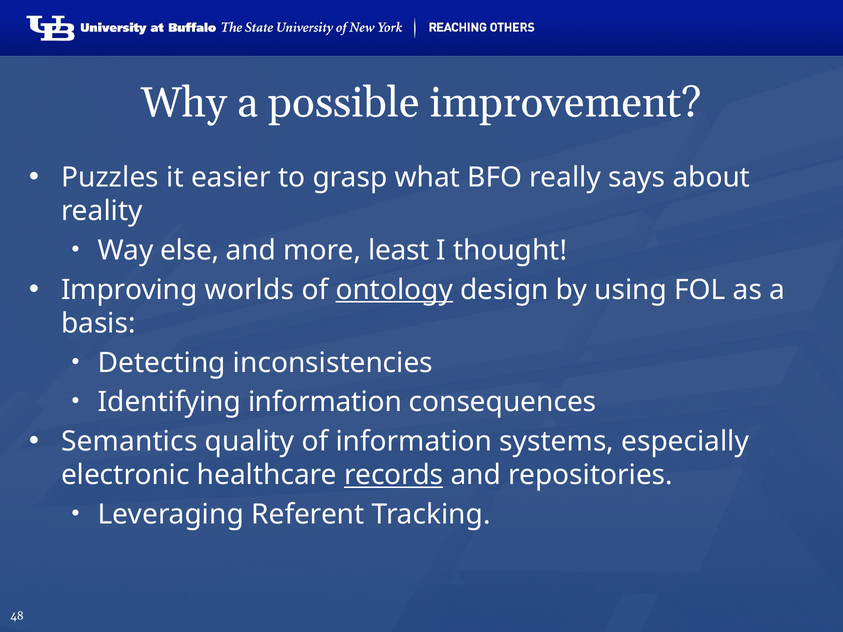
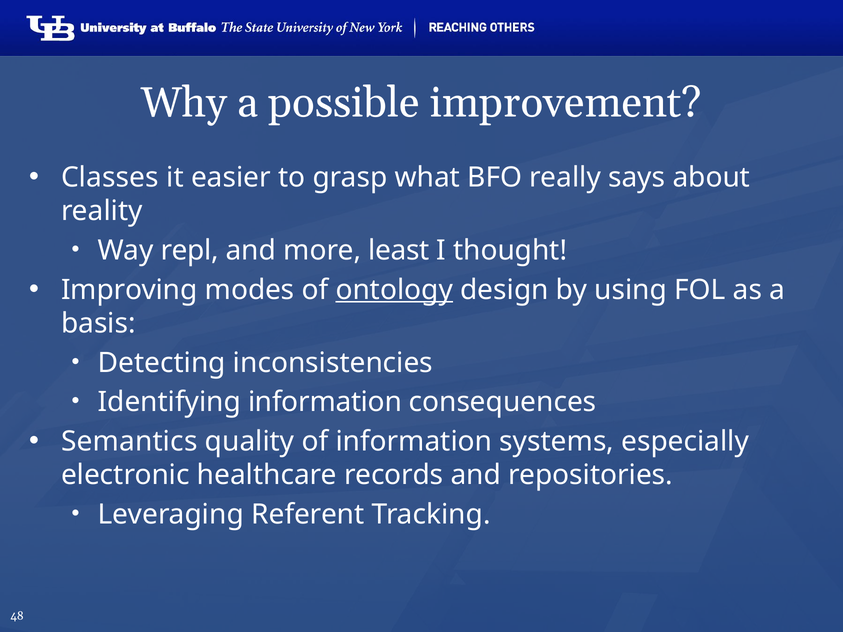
Puzzles: Puzzles -> Classes
else: else -> repl
worlds: worlds -> modes
records underline: present -> none
